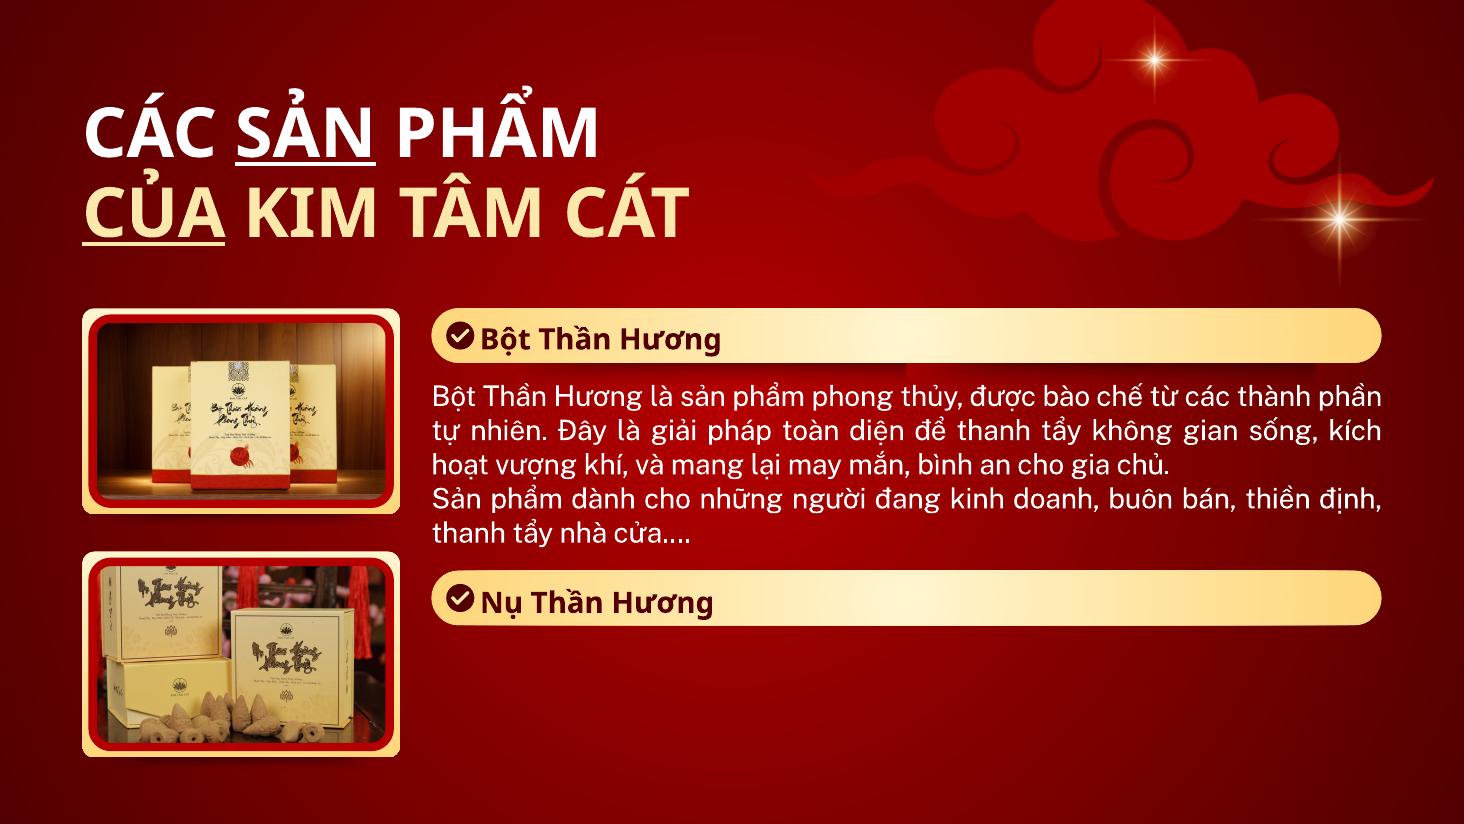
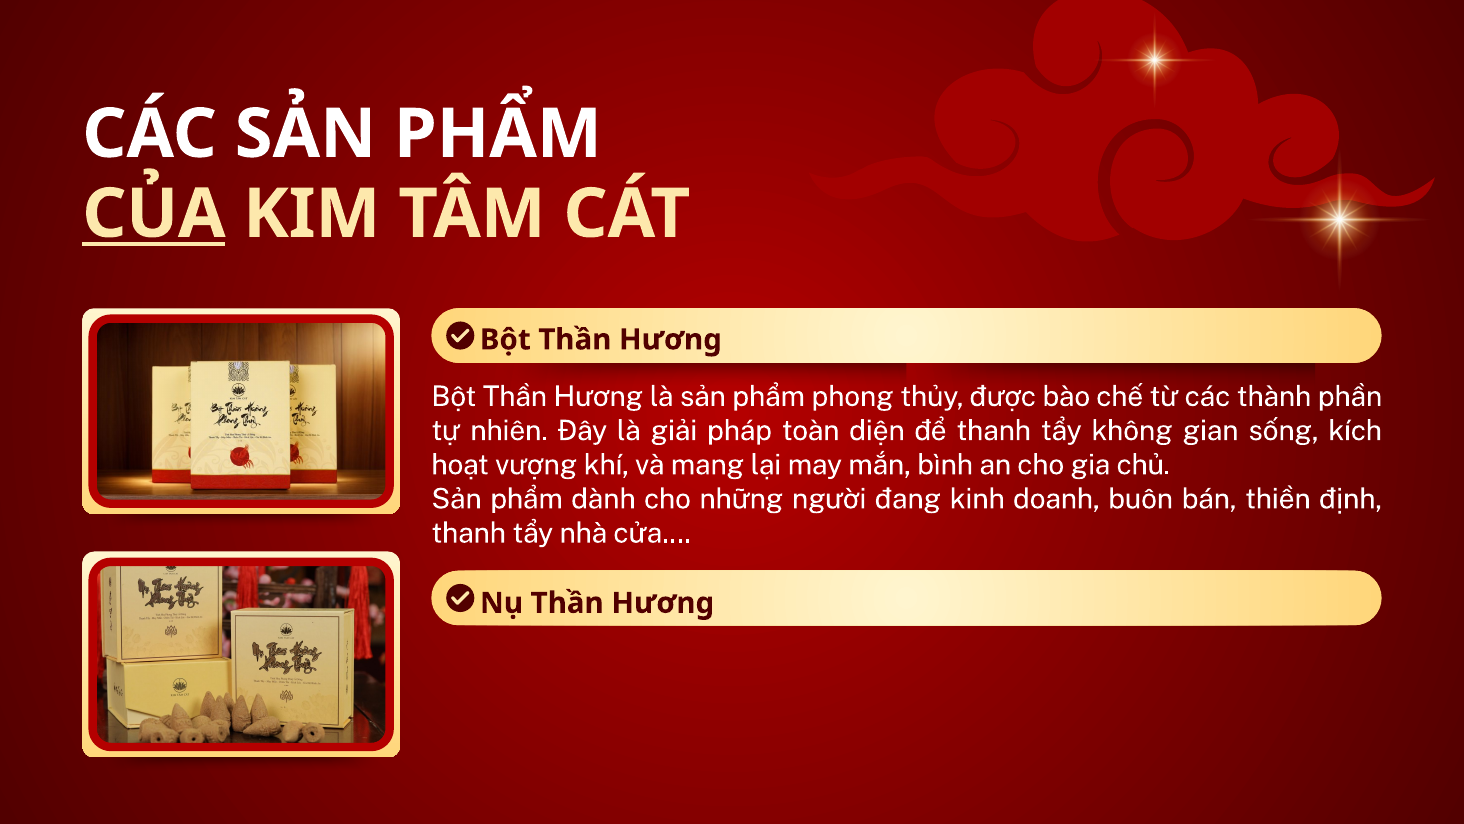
SẢN at (305, 134) underline: present -> none
